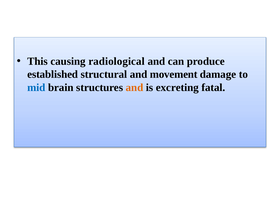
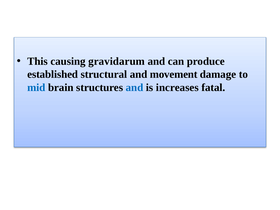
radiological: radiological -> gravidarum
and at (135, 87) colour: orange -> blue
excreting: excreting -> increases
